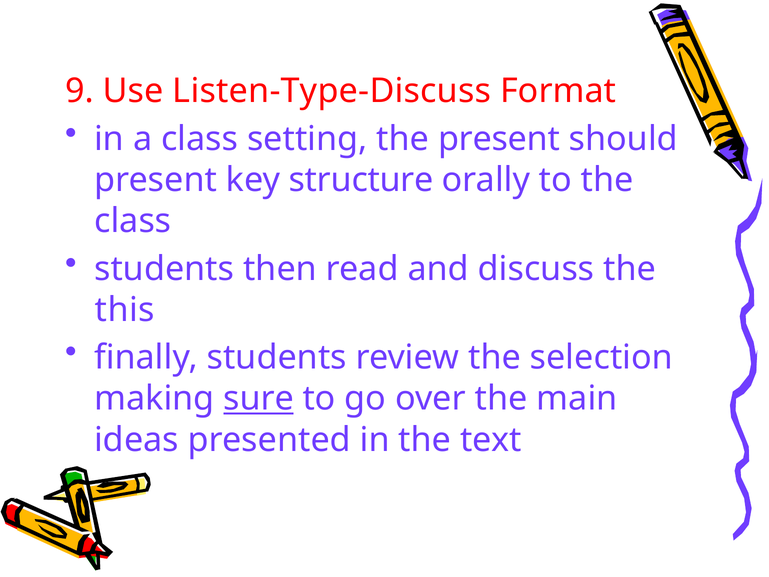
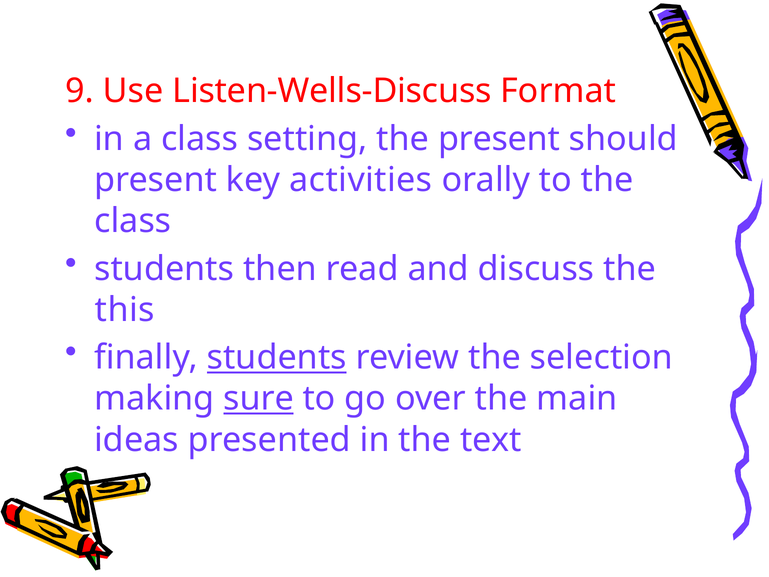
Listen-Type-Discuss: Listen-Type-Discuss -> Listen-Wells-Discuss
structure: structure -> activities
students at (277, 358) underline: none -> present
